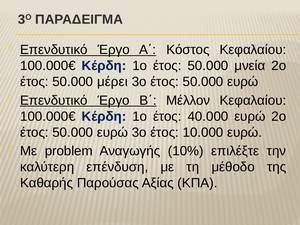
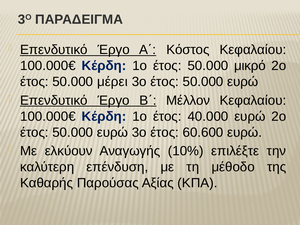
μνεία: μνεία -> μικρό
10.000: 10.000 -> 60.600
problem: problem -> ελκύουν
